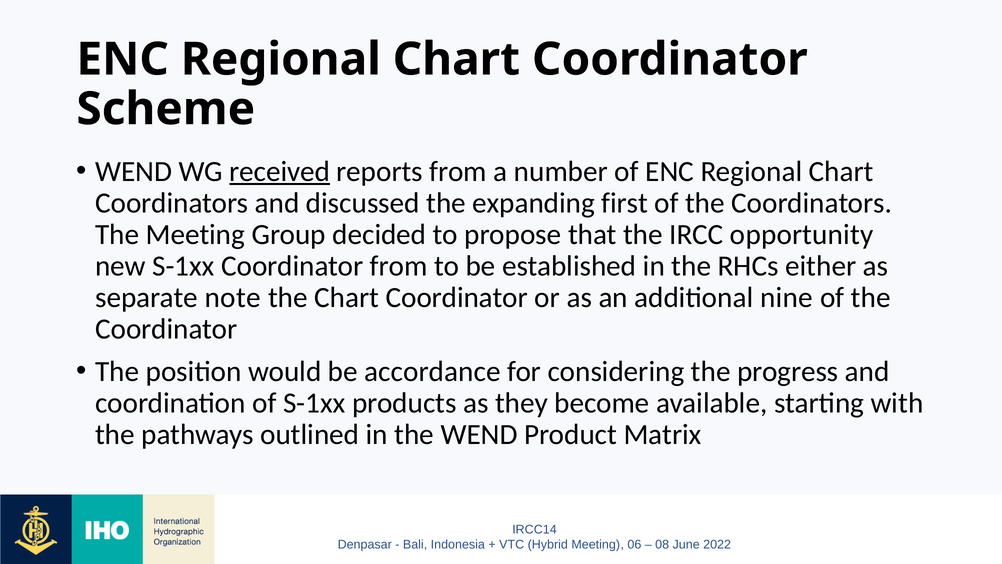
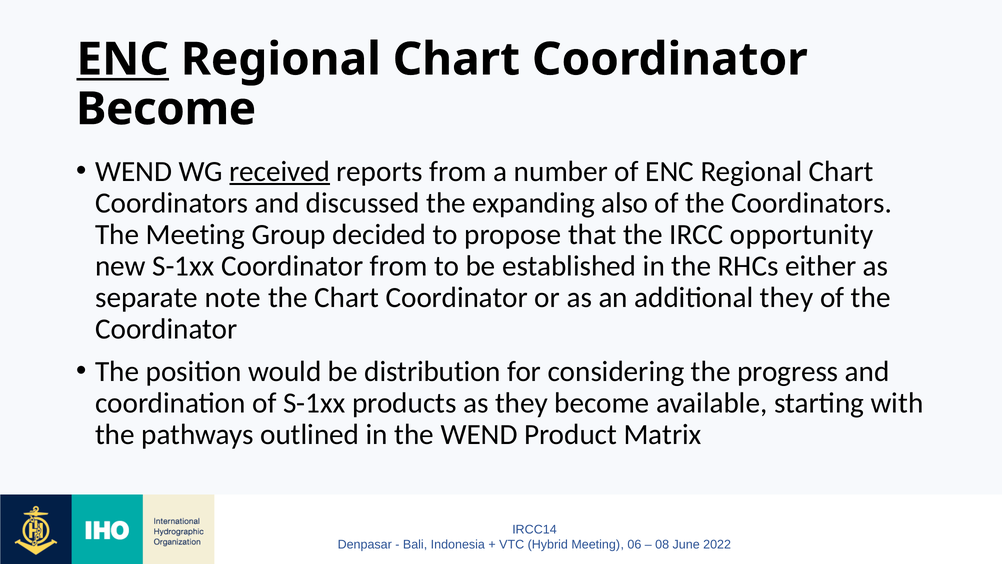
ENC at (123, 59) underline: none -> present
Scheme at (166, 109): Scheme -> Become
first: first -> also
additional nine: nine -> they
accordance: accordance -> distribution
